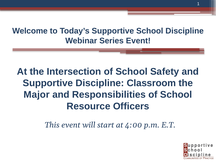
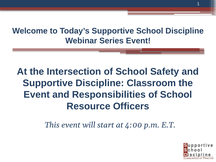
Major at (37, 95): Major -> Event
